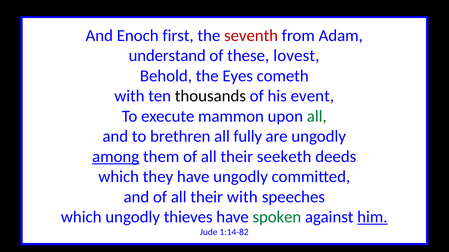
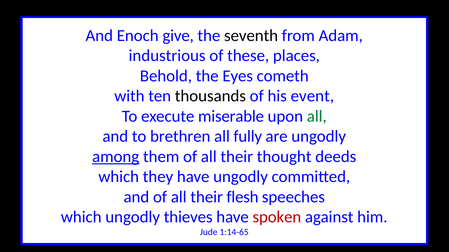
first: first -> give
seventh colour: red -> black
understand: understand -> industrious
lovest: lovest -> places
mammon: mammon -> miserable
seeketh: seeketh -> thought
their with: with -> flesh
spoken colour: green -> red
him underline: present -> none
1:14-82: 1:14-82 -> 1:14-65
